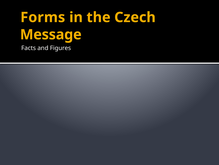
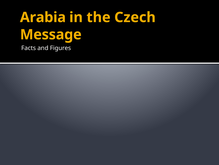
Forms: Forms -> Arabia
